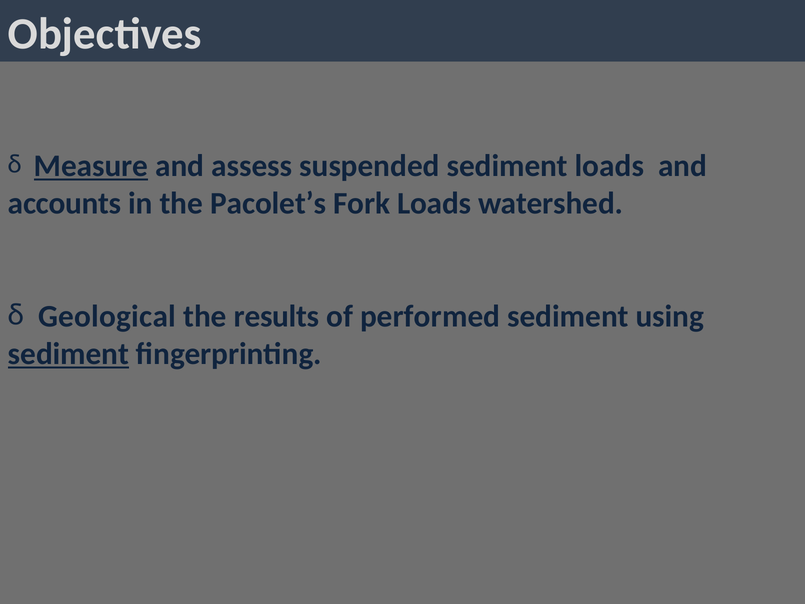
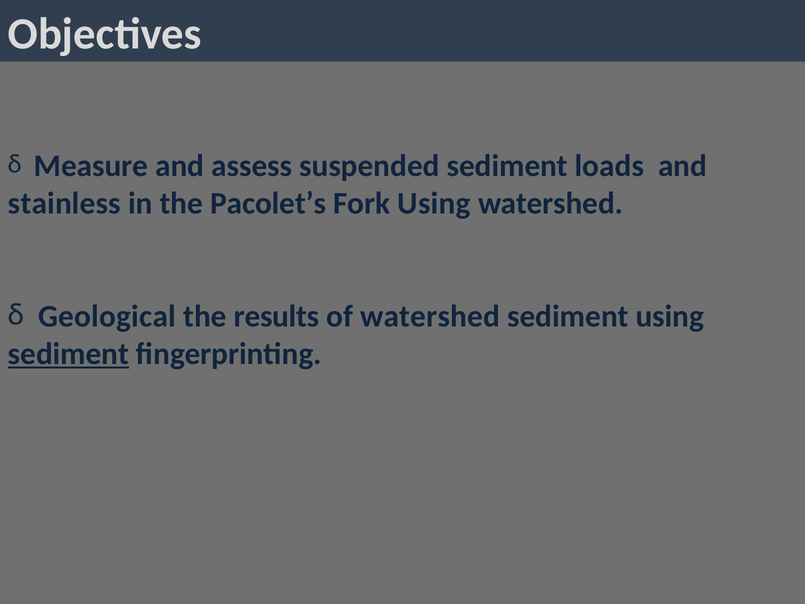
Measure underline: present -> none
accounts: accounts -> stainless
Fork Loads: Loads -> Using
of performed: performed -> watershed
